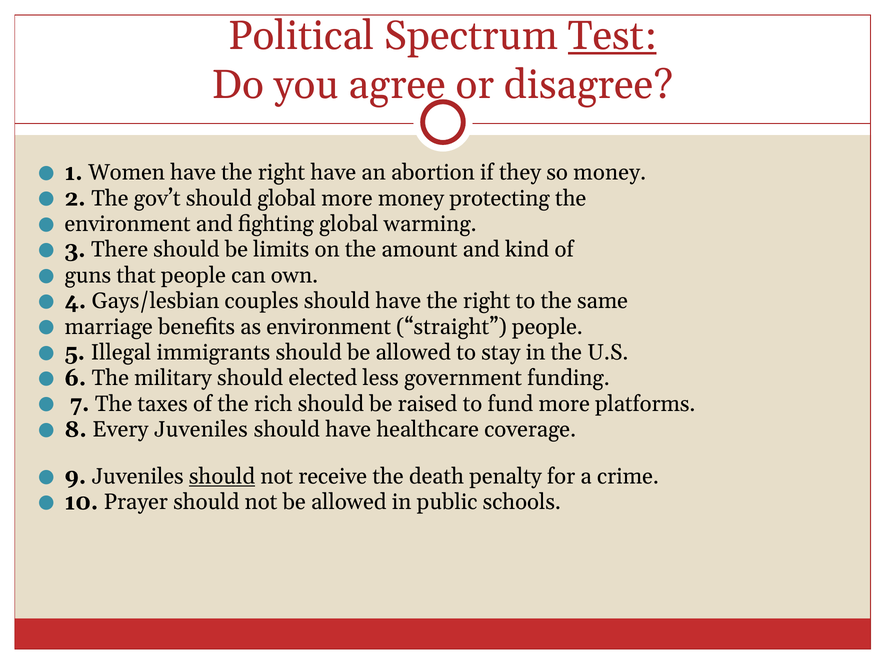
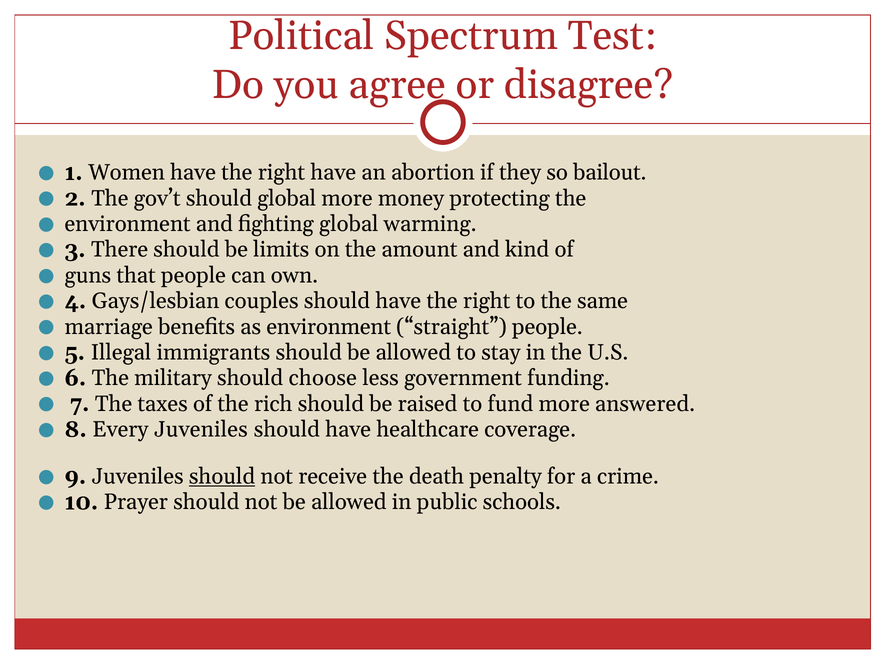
Test underline: present -> none
so money: money -> bailout
elected: elected -> choose
platforms: platforms -> answered
